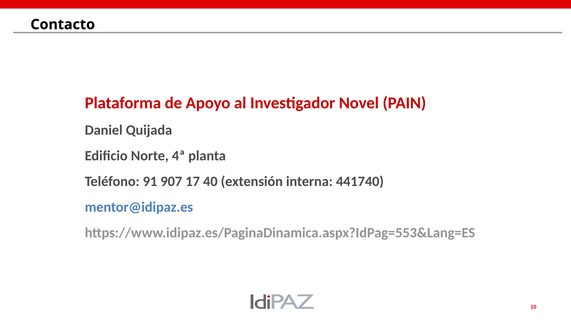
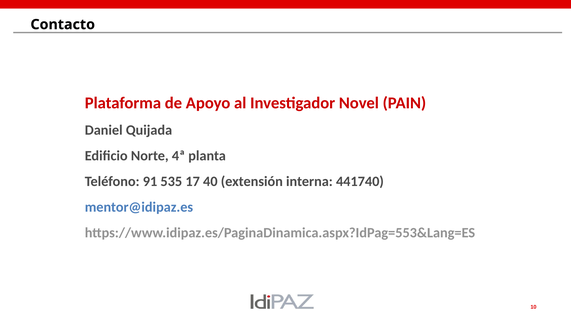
907: 907 -> 535
